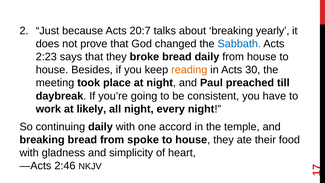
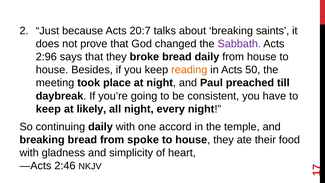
yearly: yearly -> saints
Sabbath colour: blue -> purple
2:23: 2:23 -> 2:96
30: 30 -> 50
work at (48, 109): work -> keep
